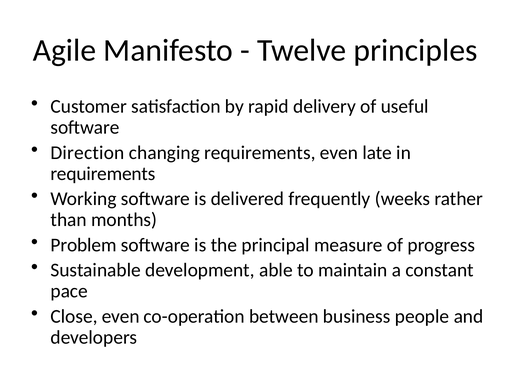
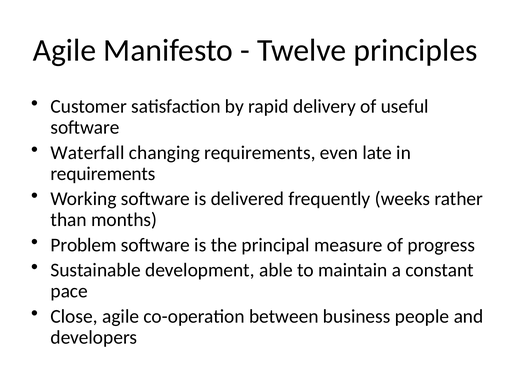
Direction: Direction -> Waterfall
Close even: even -> agile
